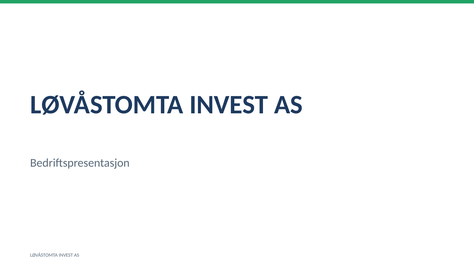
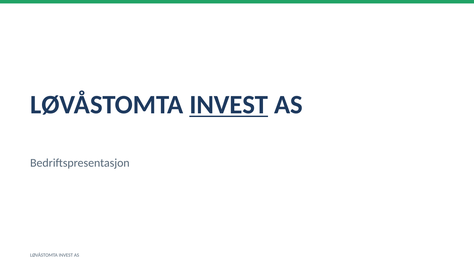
INVEST at (229, 105) underline: none -> present
